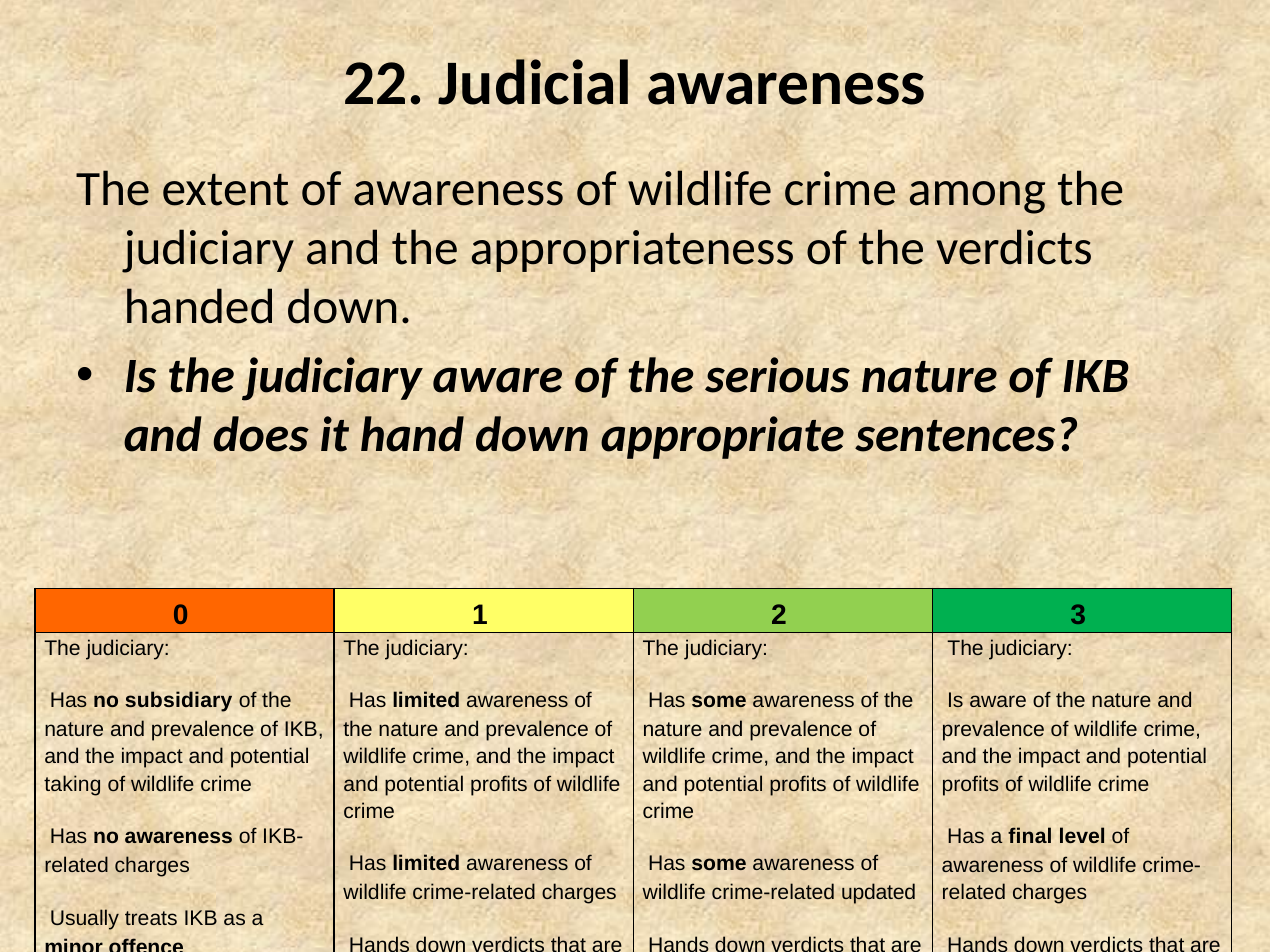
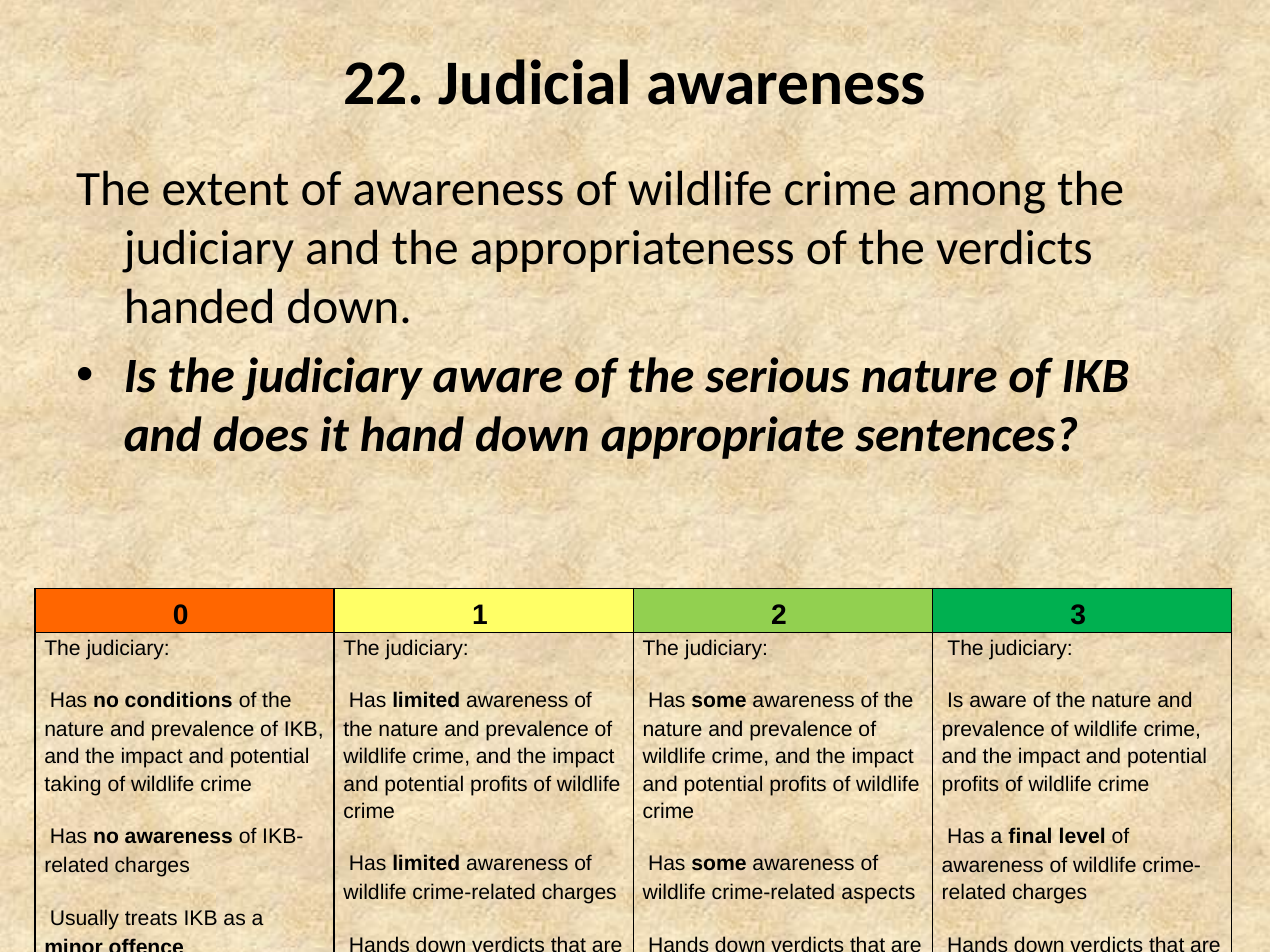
subsidiary: subsidiary -> conditions
updated: updated -> aspects
